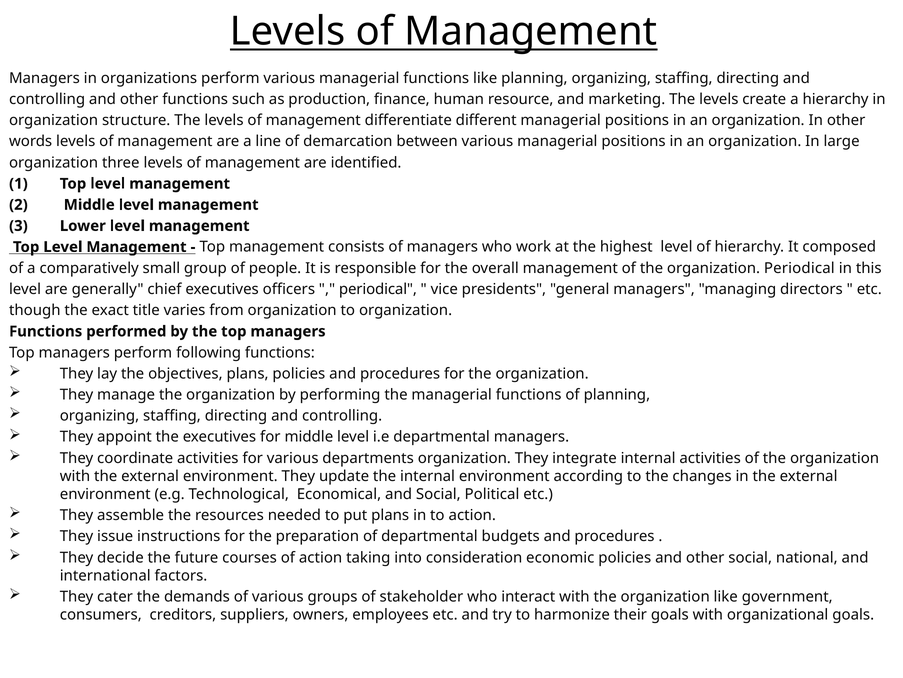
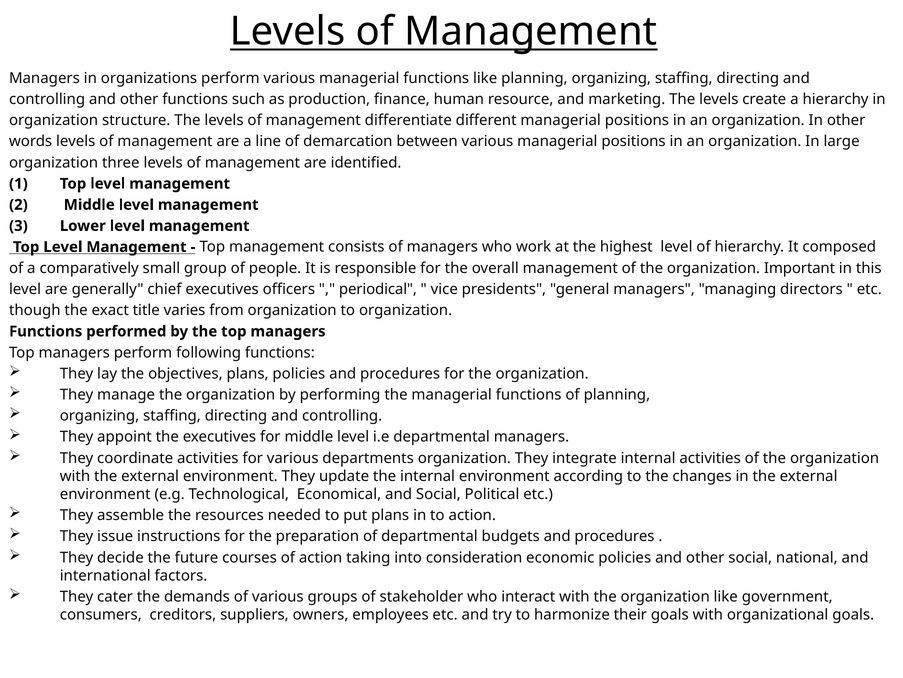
organization Periodical: Periodical -> Important
